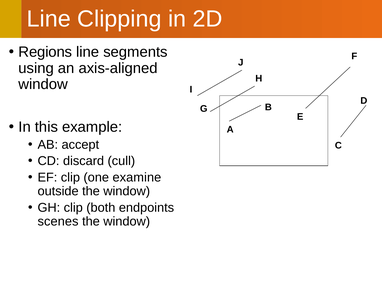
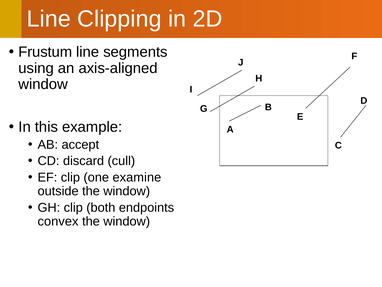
Regions: Regions -> Frustum
scenes: scenes -> convex
